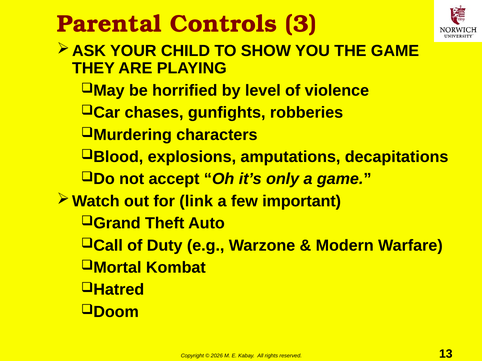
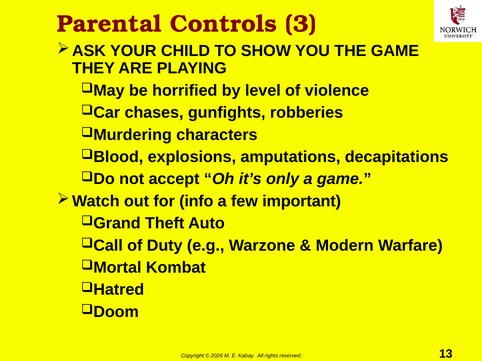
link: link -> info
